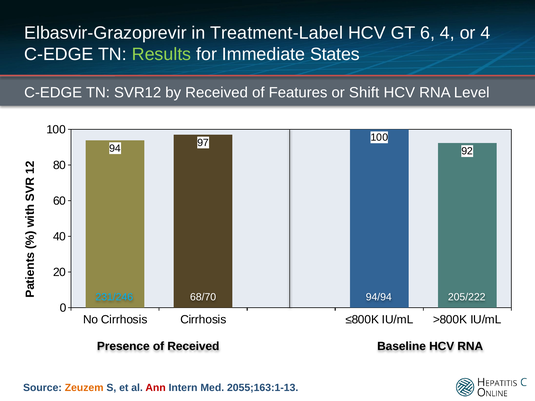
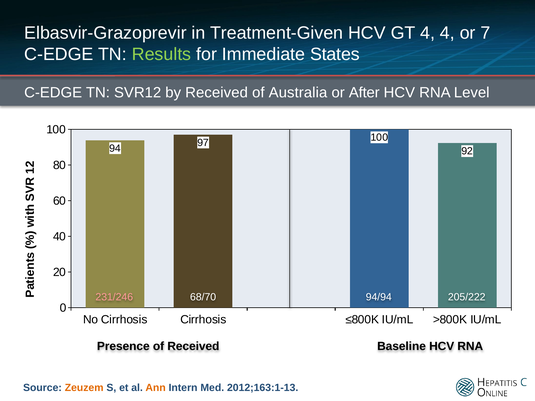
Treatment-Label: Treatment-Label -> Treatment-Given
GT 6: 6 -> 4
or 4: 4 -> 7
Features: Features -> Australia
Shift: Shift -> After
231/246 colour: light blue -> pink
Ann colour: red -> orange
2055;163:1-13: 2055;163:1-13 -> 2012;163:1-13
